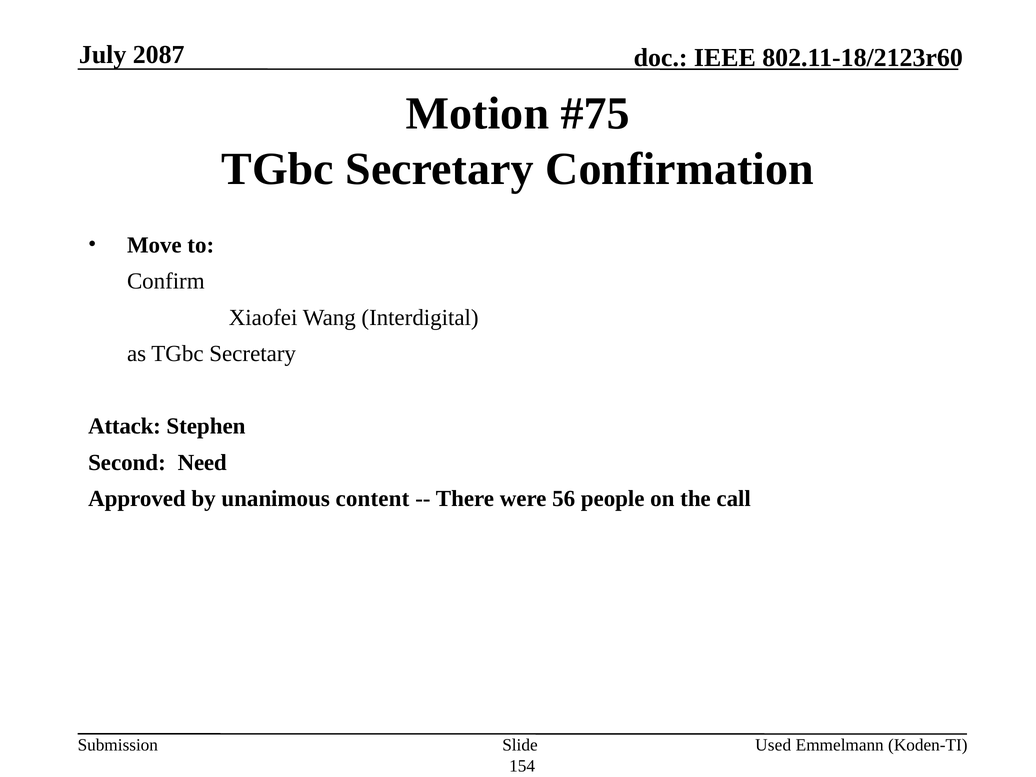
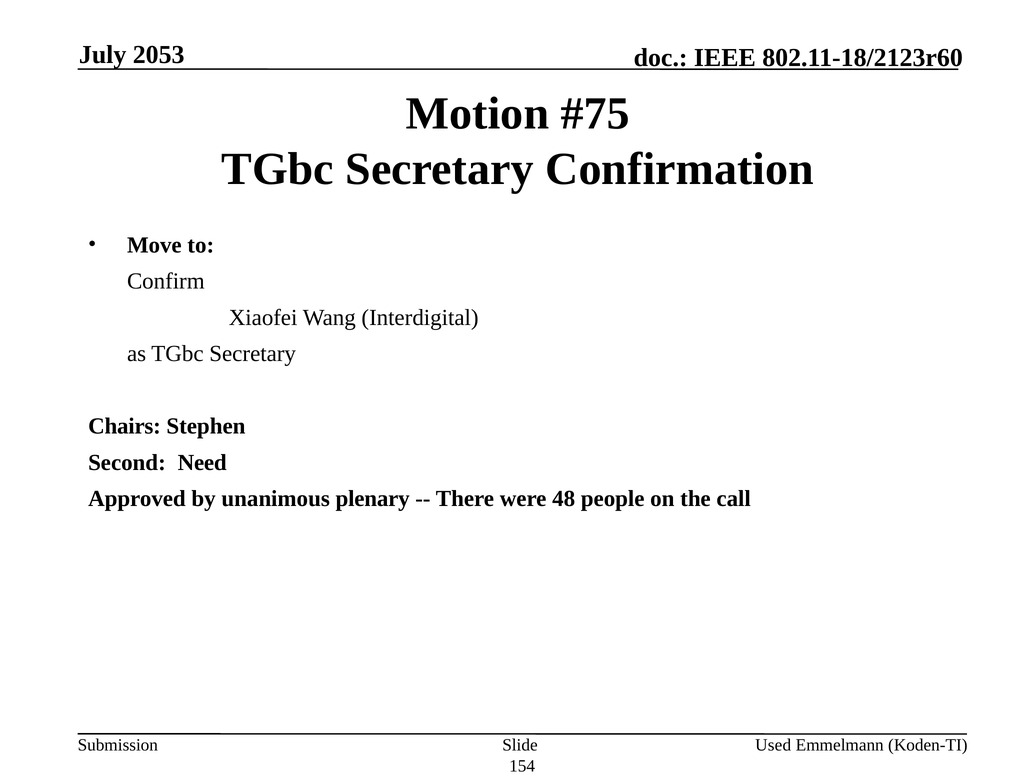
2087: 2087 -> 2053
Attack: Attack -> Chairs
content: content -> plenary
56: 56 -> 48
